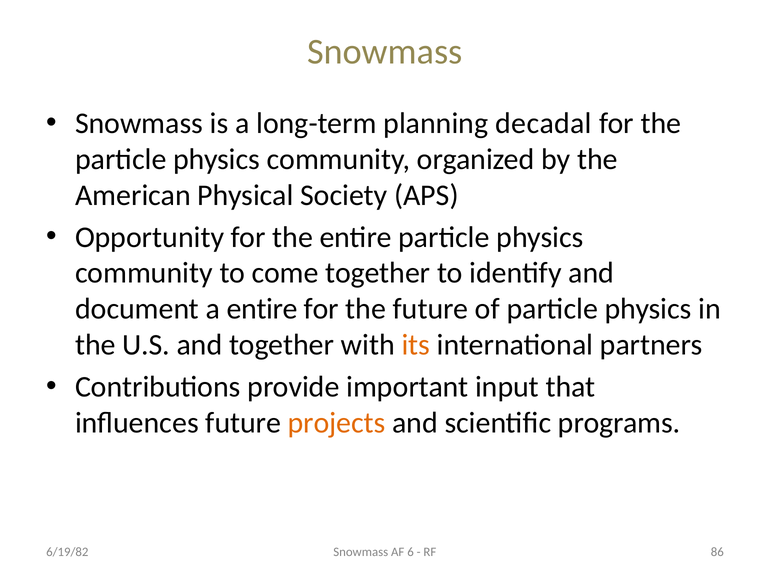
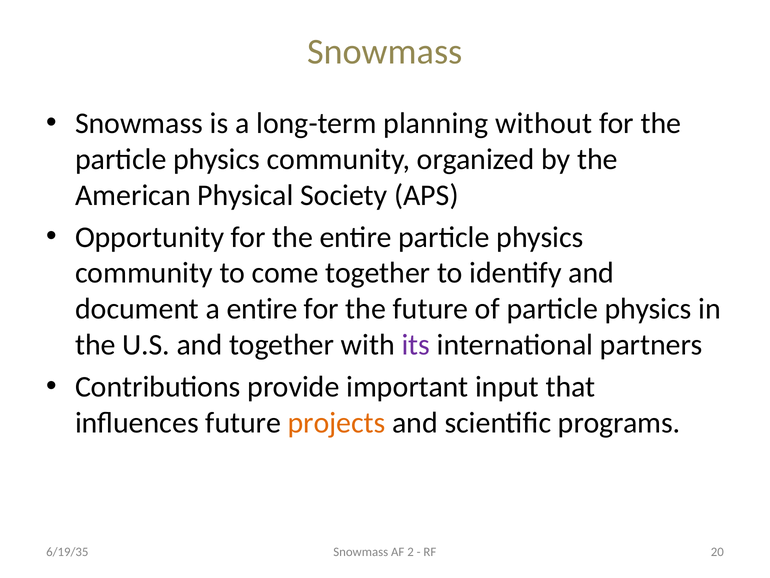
decadal: decadal -> without
its colour: orange -> purple
6/19/82: 6/19/82 -> 6/19/35
6: 6 -> 2
86: 86 -> 20
